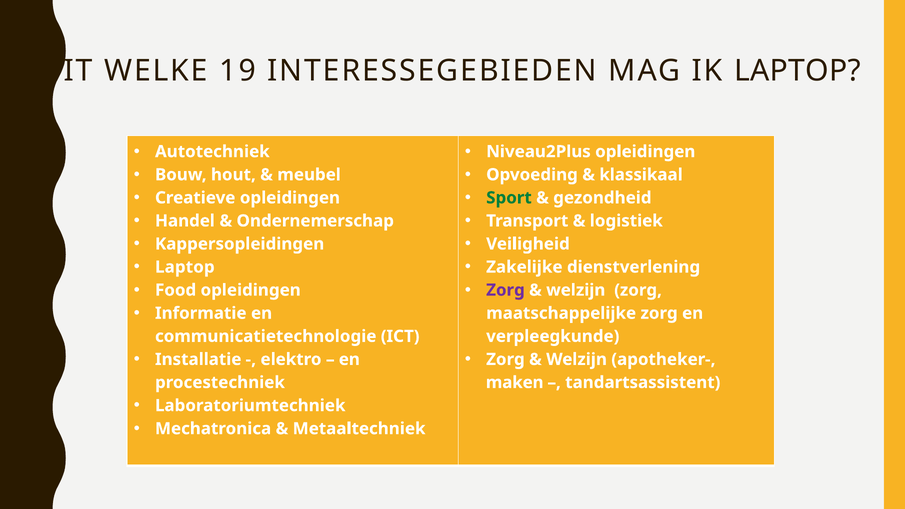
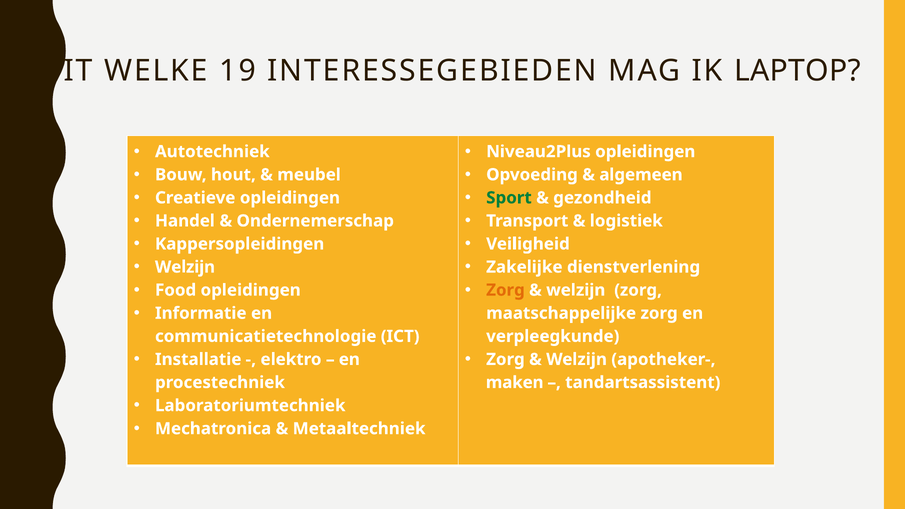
klassikaal: klassikaal -> algemeen
Laptop at (185, 267): Laptop -> Welzijn
Zorg at (505, 290) colour: purple -> orange
